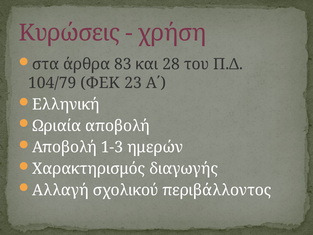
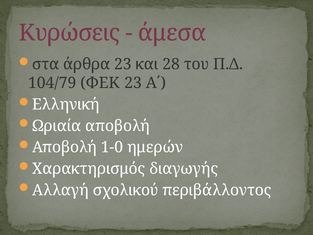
χρήση: χρήση -> άμεσα
άρθρα 83: 83 -> 23
1-3: 1-3 -> 1-0
